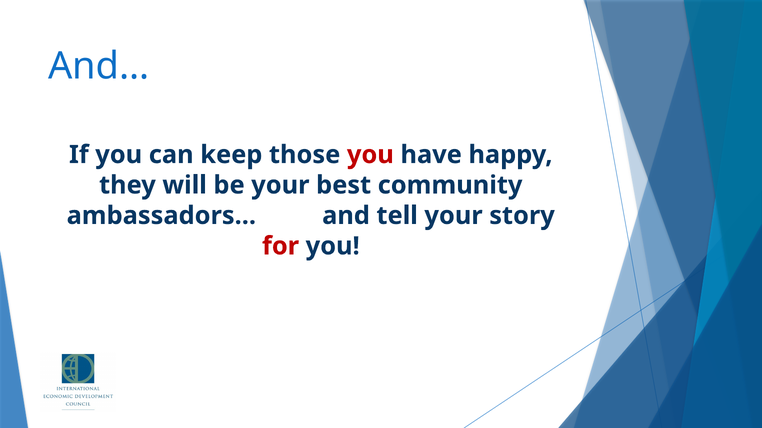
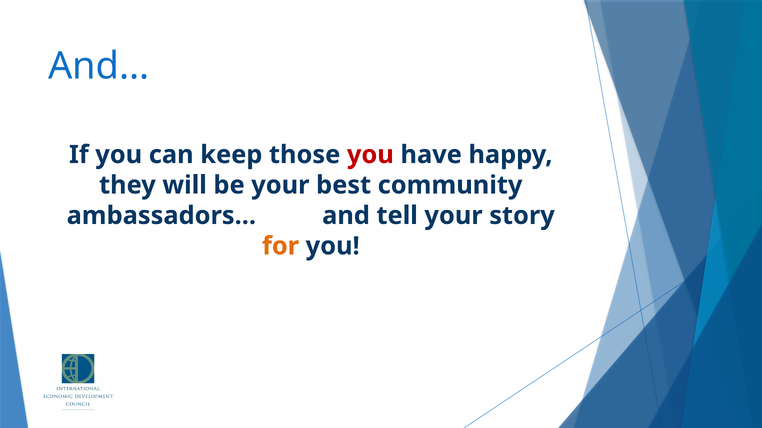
for colour: red -> orange
